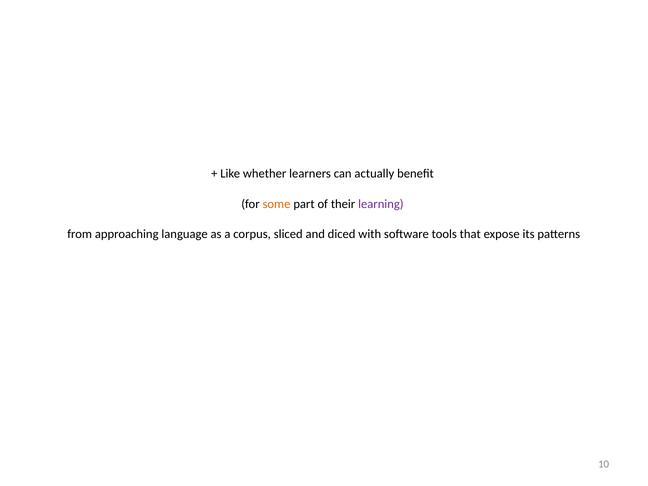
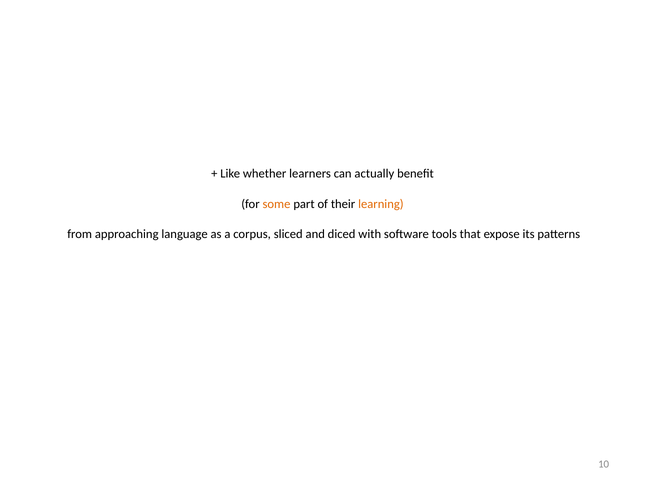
learning colour: purple -> orange
